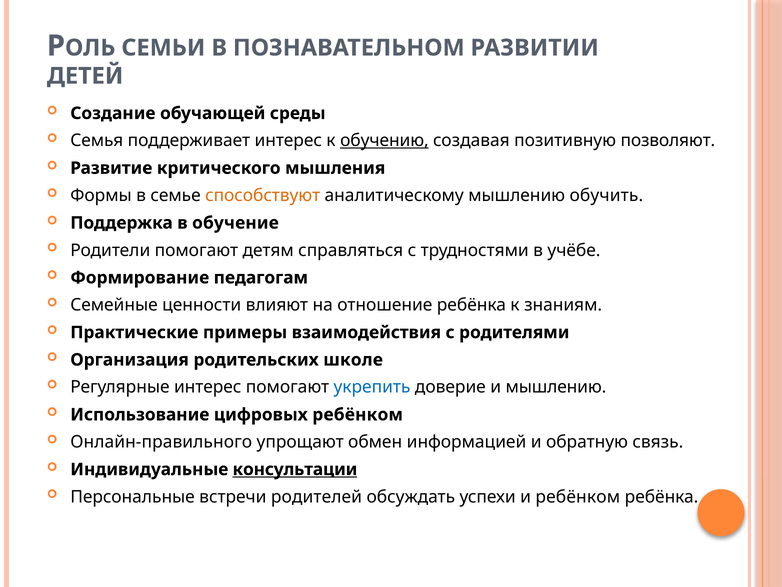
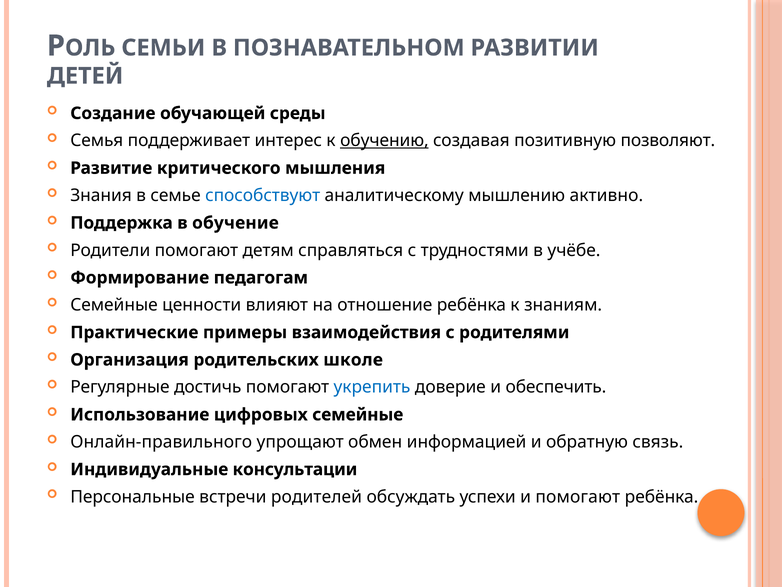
Формы: Формы -> Знания
способствуют colour: orange -> blue
обучить: обучить -> активно
Регулярные интерес: интерес -> достичь
и мышлению: мышлению -> обеспечить
цифровых ребёнком: ребёнком -> семейные
консультации underline: present -> none
и ребёнком: ребёнком -> помогают
